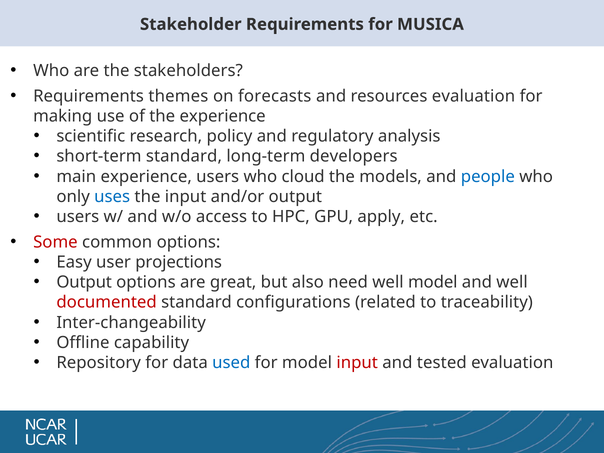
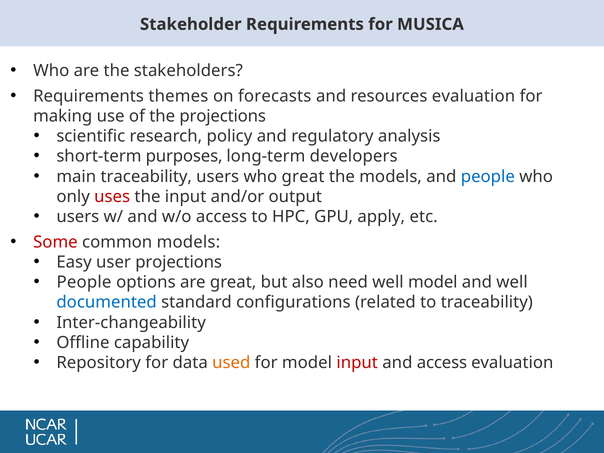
the experience: experience -> projections
short-term standard: standard -> purposes
main experience: experience -> traceability
who cloud: cloud -> great
uses colour: blue -> red
common options: options -> models
Output at (84, 282): Output -> People
documented colour: red -> blue
used colour: blue -> orange
and tested: tested -> access
